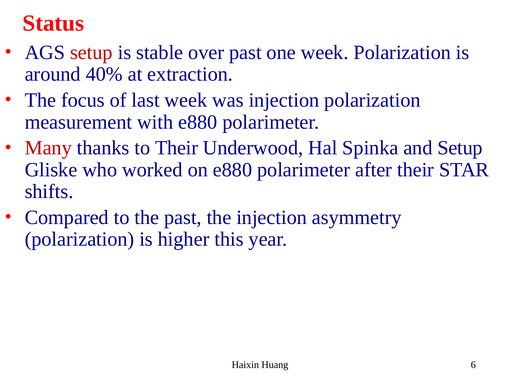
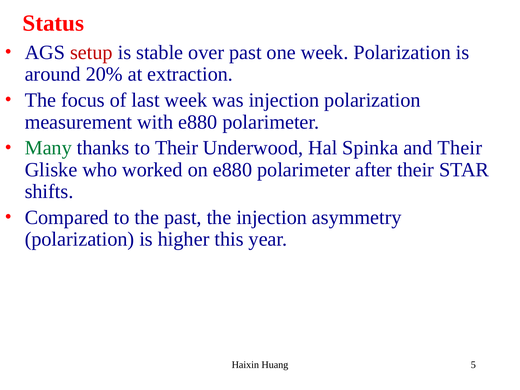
40%: 40% -> 20%
Many colour: red -> green
and Setup: Setup -> Their
6: 6 -> 5
